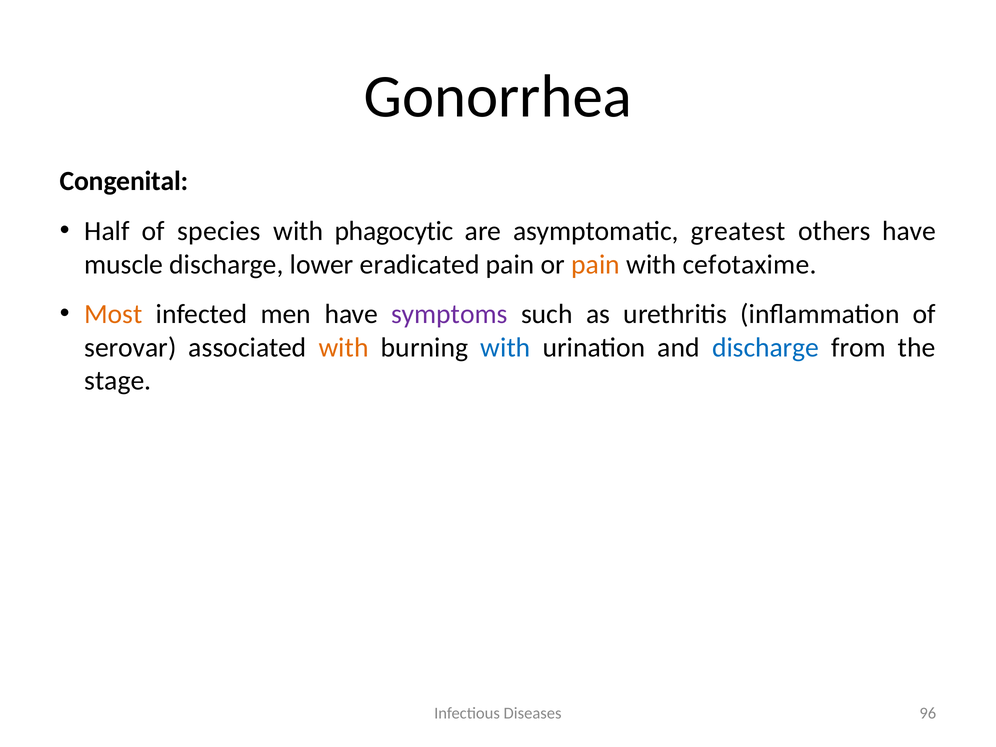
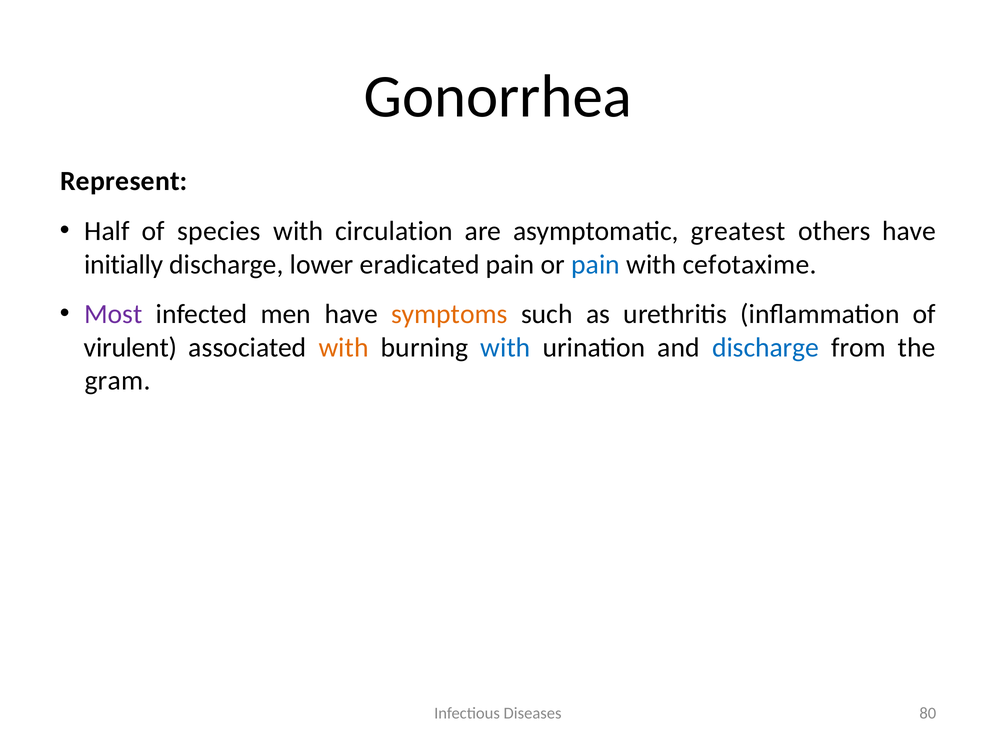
Congenital: Congenital -> Represent
phagocytic: phagocytic -> circulation
muscle: muscle -> initially
pain at (596, 264) colour: orange -> blue
Most colour: orange -> purple
symptoms colour: purple -> orange
serovar: serovar -> virulent
stage: stage -> gram
96: 96 -> 80
